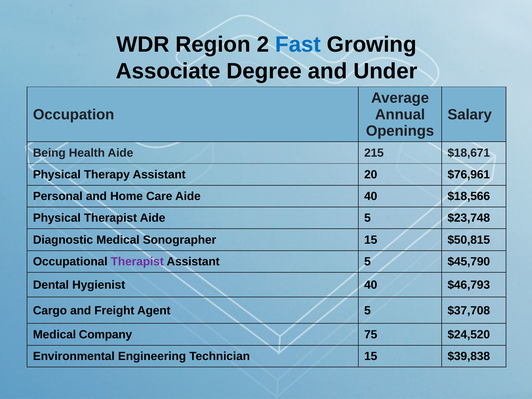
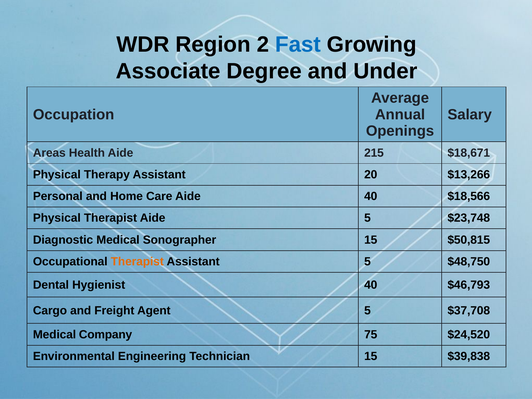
Being: Being -> Areas
$76,961: $76,961 -> $13,266
Therapist at (137, 262) colour: purple -> orange
$45,790: $45,790 -> $48,750
